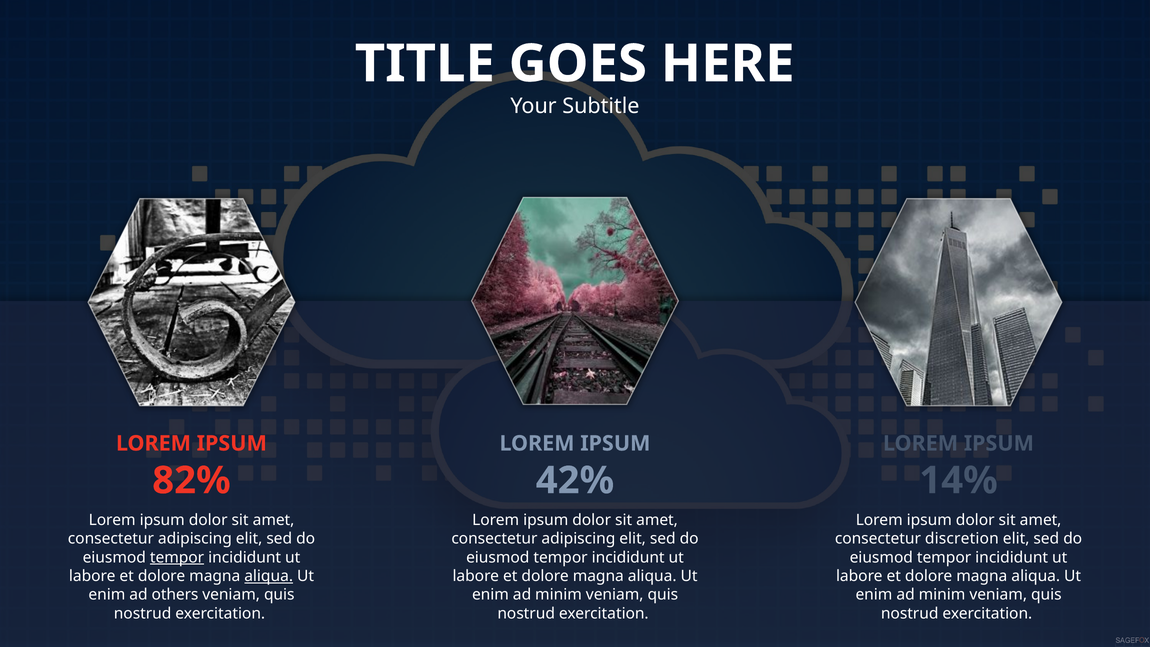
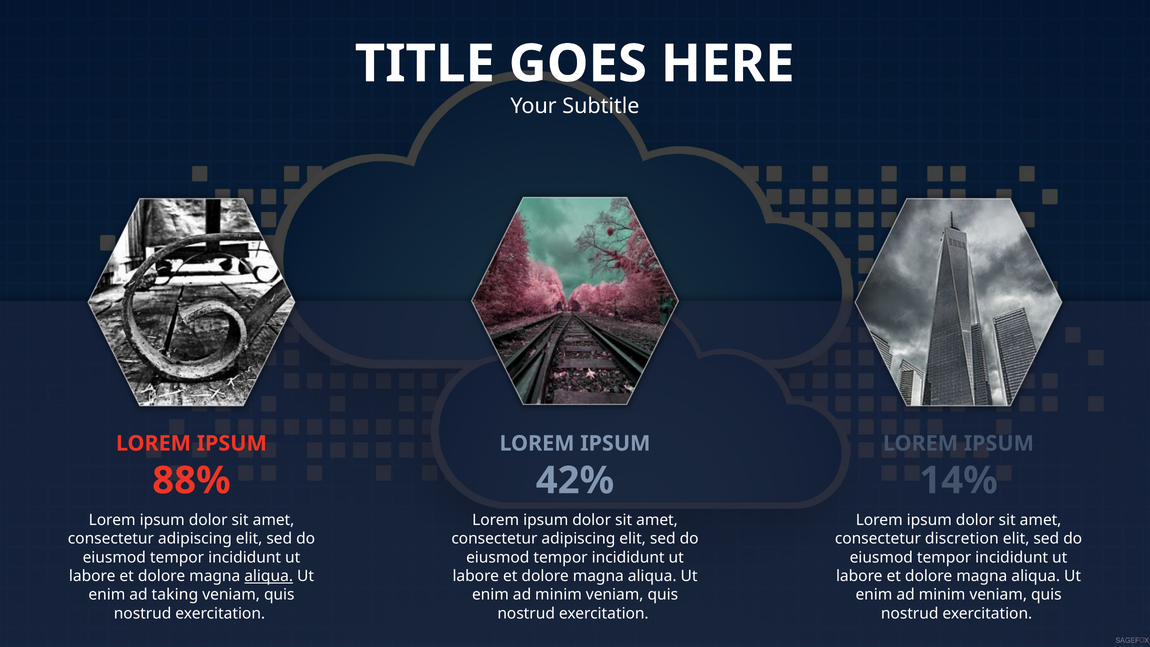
82%: 82% -> 88%
tempor at (177, 557) underline: present -> none
others: others -> taking
